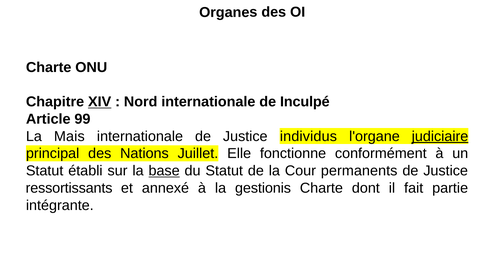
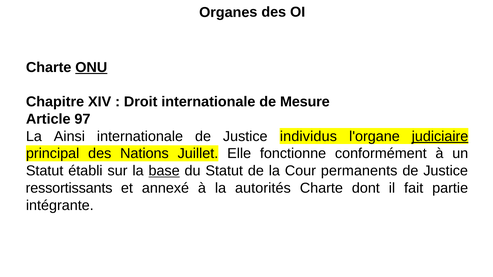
ONU underline: none -> present
XIV underline: present -> none
Nord: Nord -> Droit
Inculpé: Inculpé -> Mesure
99: 99 -> 97
Mais: Mais -> Ainsi
gestionis: gestionis -> autorités
